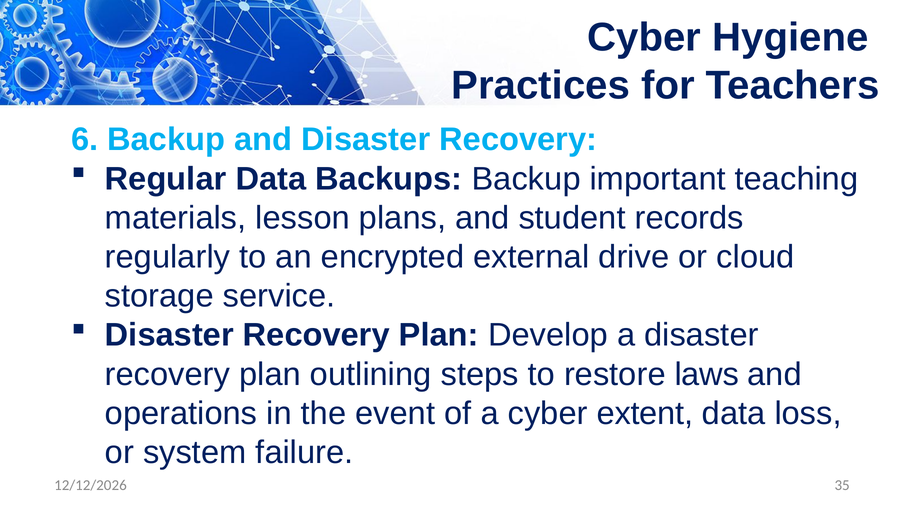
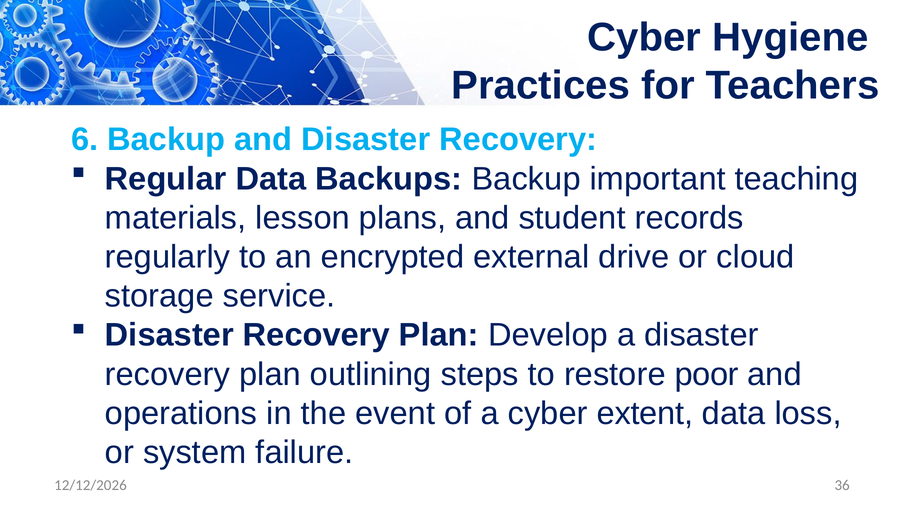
laws: laws -> poor
35: 35 -> 36
